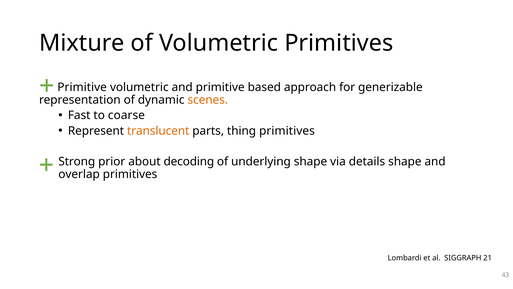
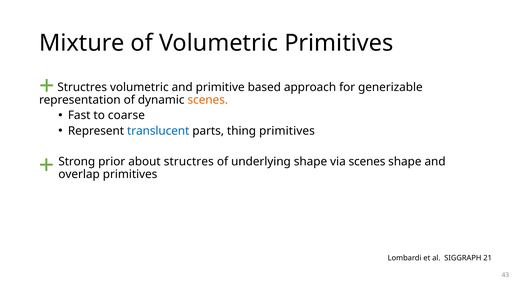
Primitive at (82, 87): Primitive -> Structres
translucent colour: orange -> blue
about decoding: decoding -> structres
via details: details -> scenes
